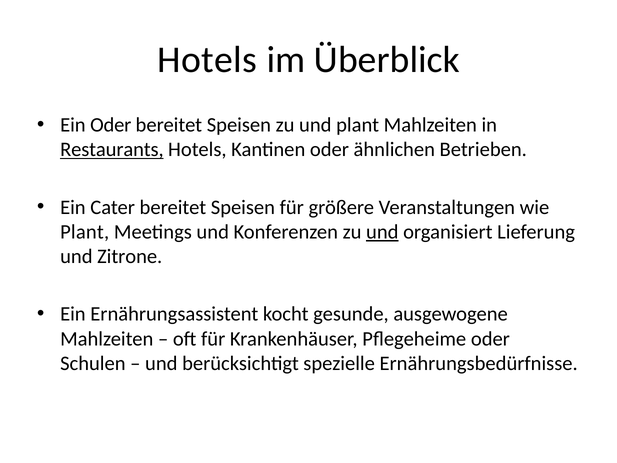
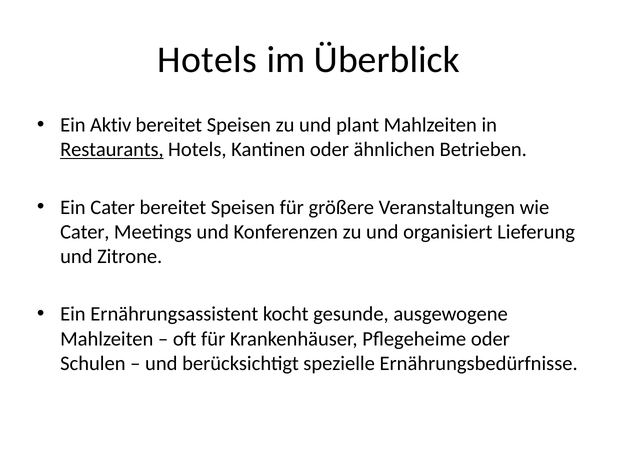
Ein Oder: Oder -> Aktiv
Plant at (85, 232): Plant -> Cater
und at (382, 232) underline: present -> none
